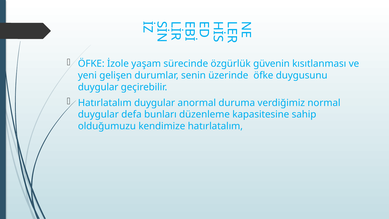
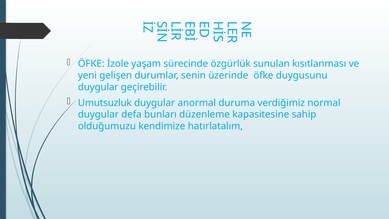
güvenin: güvenin -> sunulan
Hatırlatalım at (105, 103): Hatırlatalım -> Umutsuzluk
